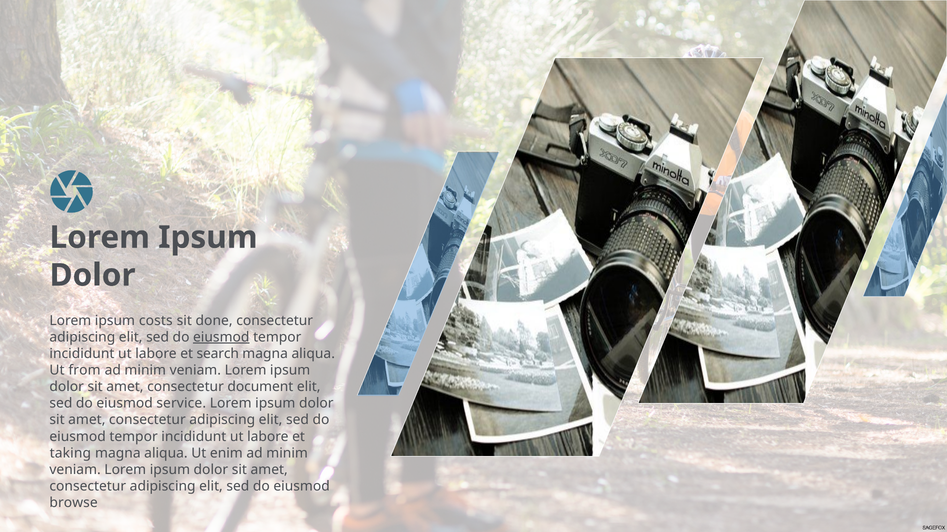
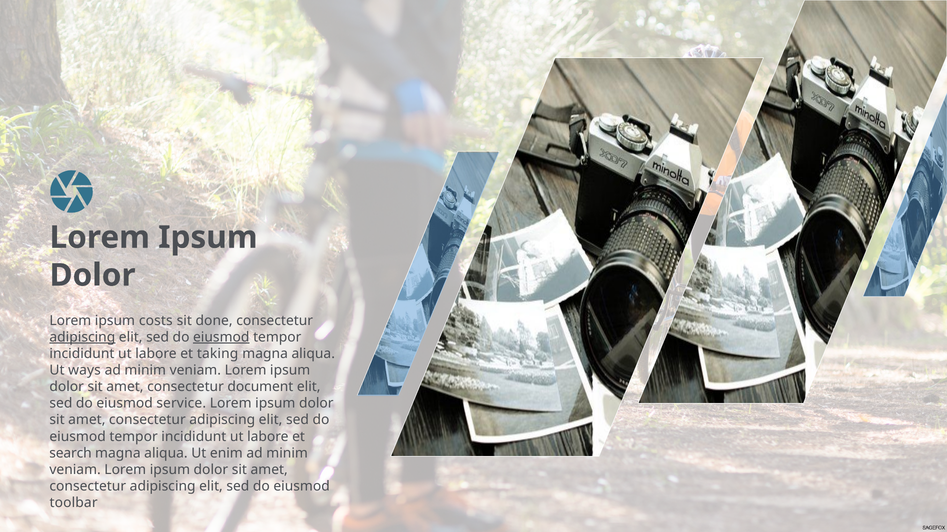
adipiscing at (82, 338) underline: none -> present
search: search -> taking
from: from -> ways
taking: taking -> search
browse: browse -> toolbar
